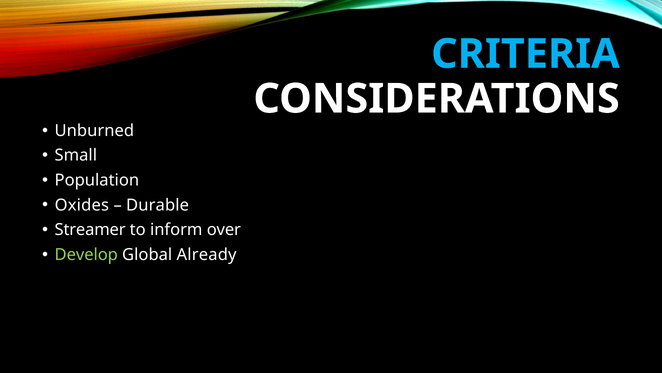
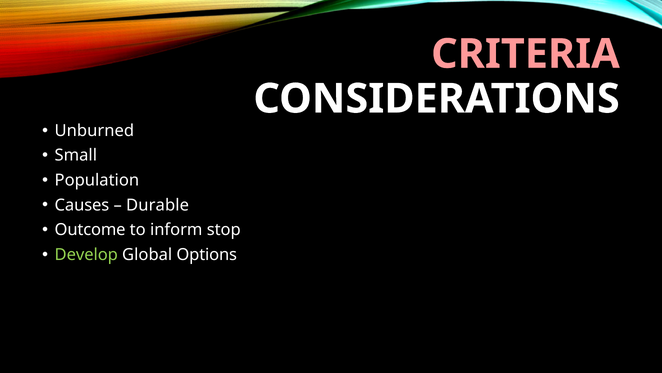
CRITERIA colour: light blue -> pink
Oxides: Oxides -> Causes
Streamer: Streamer -> Outcome
over: over -> stop
Already: Already -> Options
